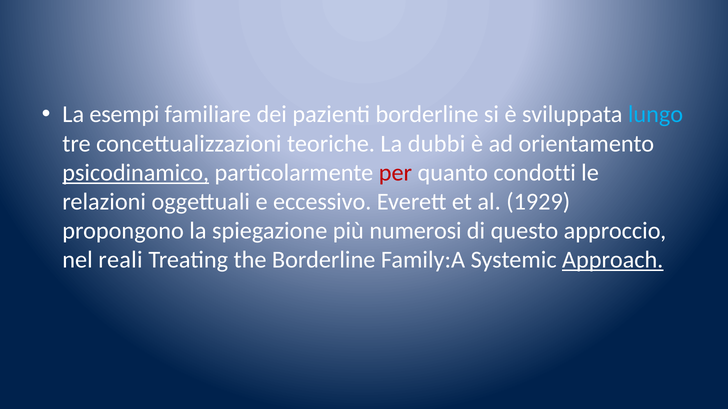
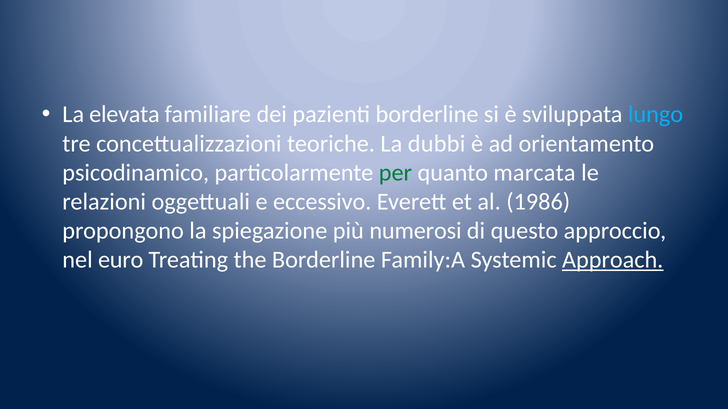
esempi: esempi -> elevata
psicodinamico underline: present -> none
per colour: red -> green
condotti: condotti -> marcata
1929: 1929 -> 1986
reali: reali -> euro
